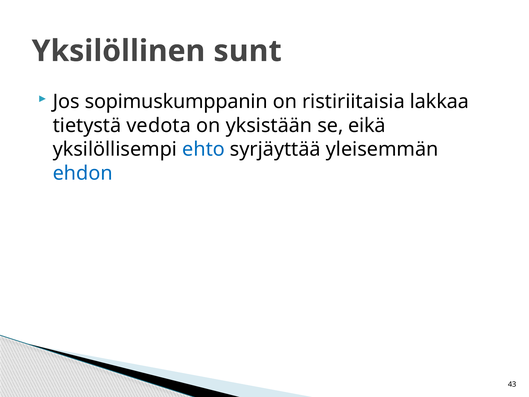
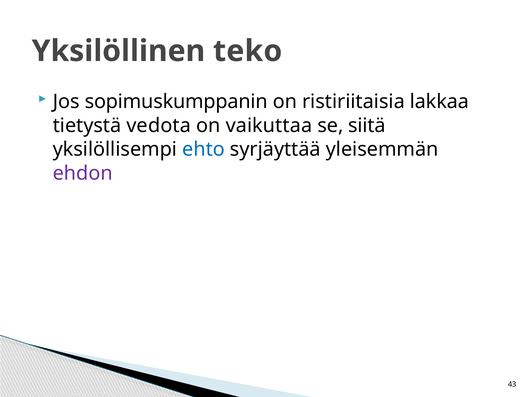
sunt: sunt -> teko
yksistään: yksistään -> vaikuttaa
eikä: eikä -> siitä
ehdon colour: blue -> purple
